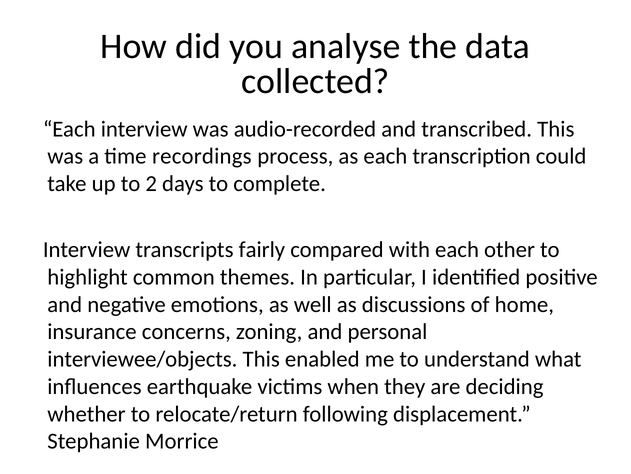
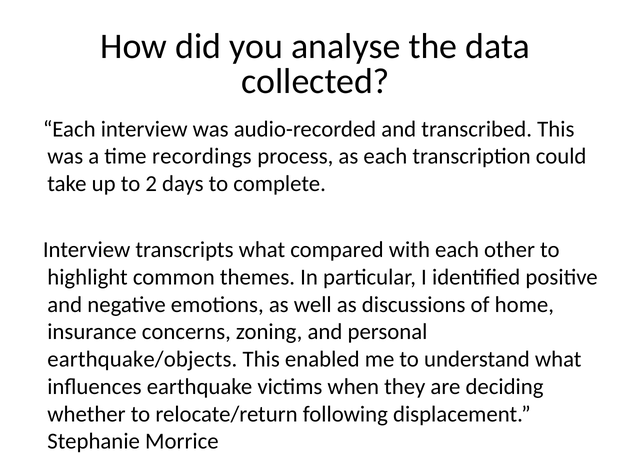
transcripts fairly: fairly -> what
interviewee/objects: interviewee/objects -> earthquake/objects
